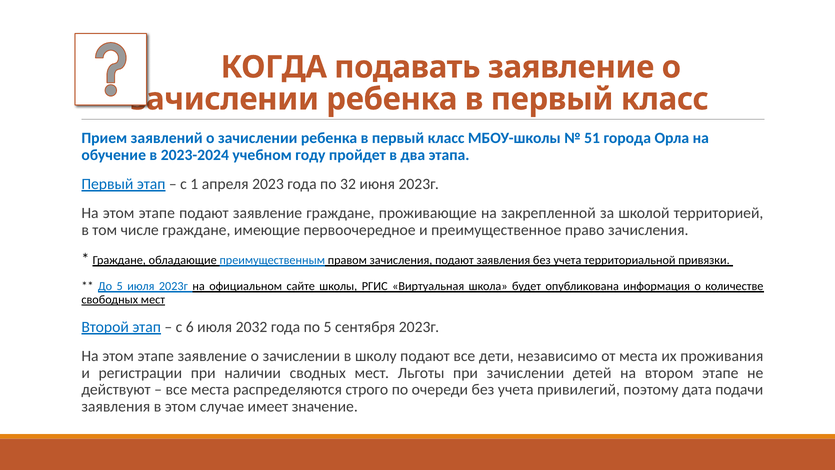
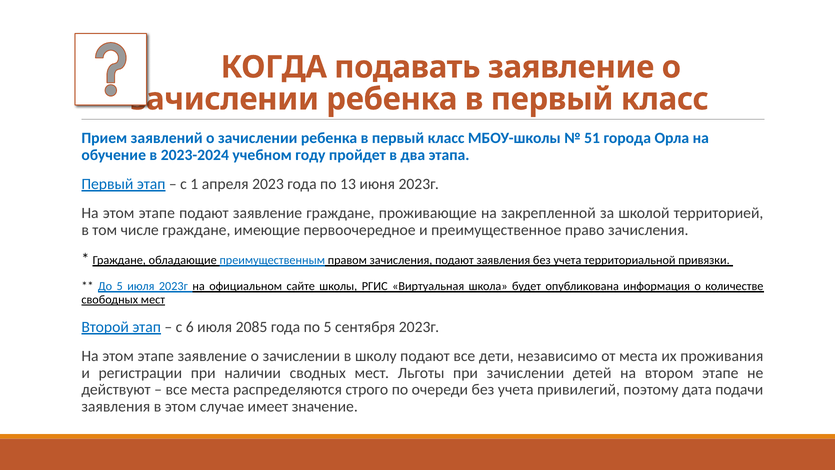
32: 32 -> 13
2032: 2032 -> 2085
